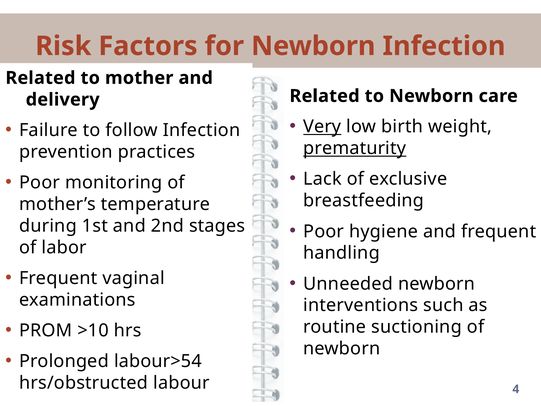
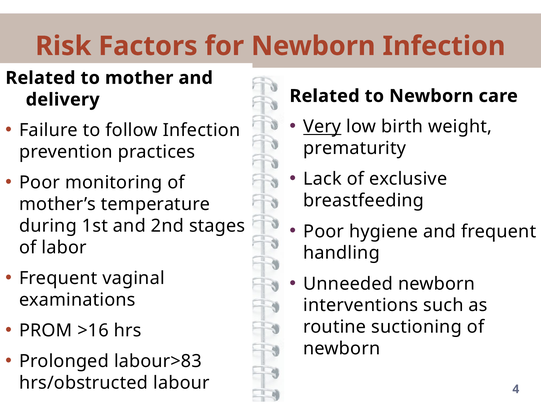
prematurity underline: present -> none
>10: >10 -> >16
labour>54: labour>54 -> labour>83
